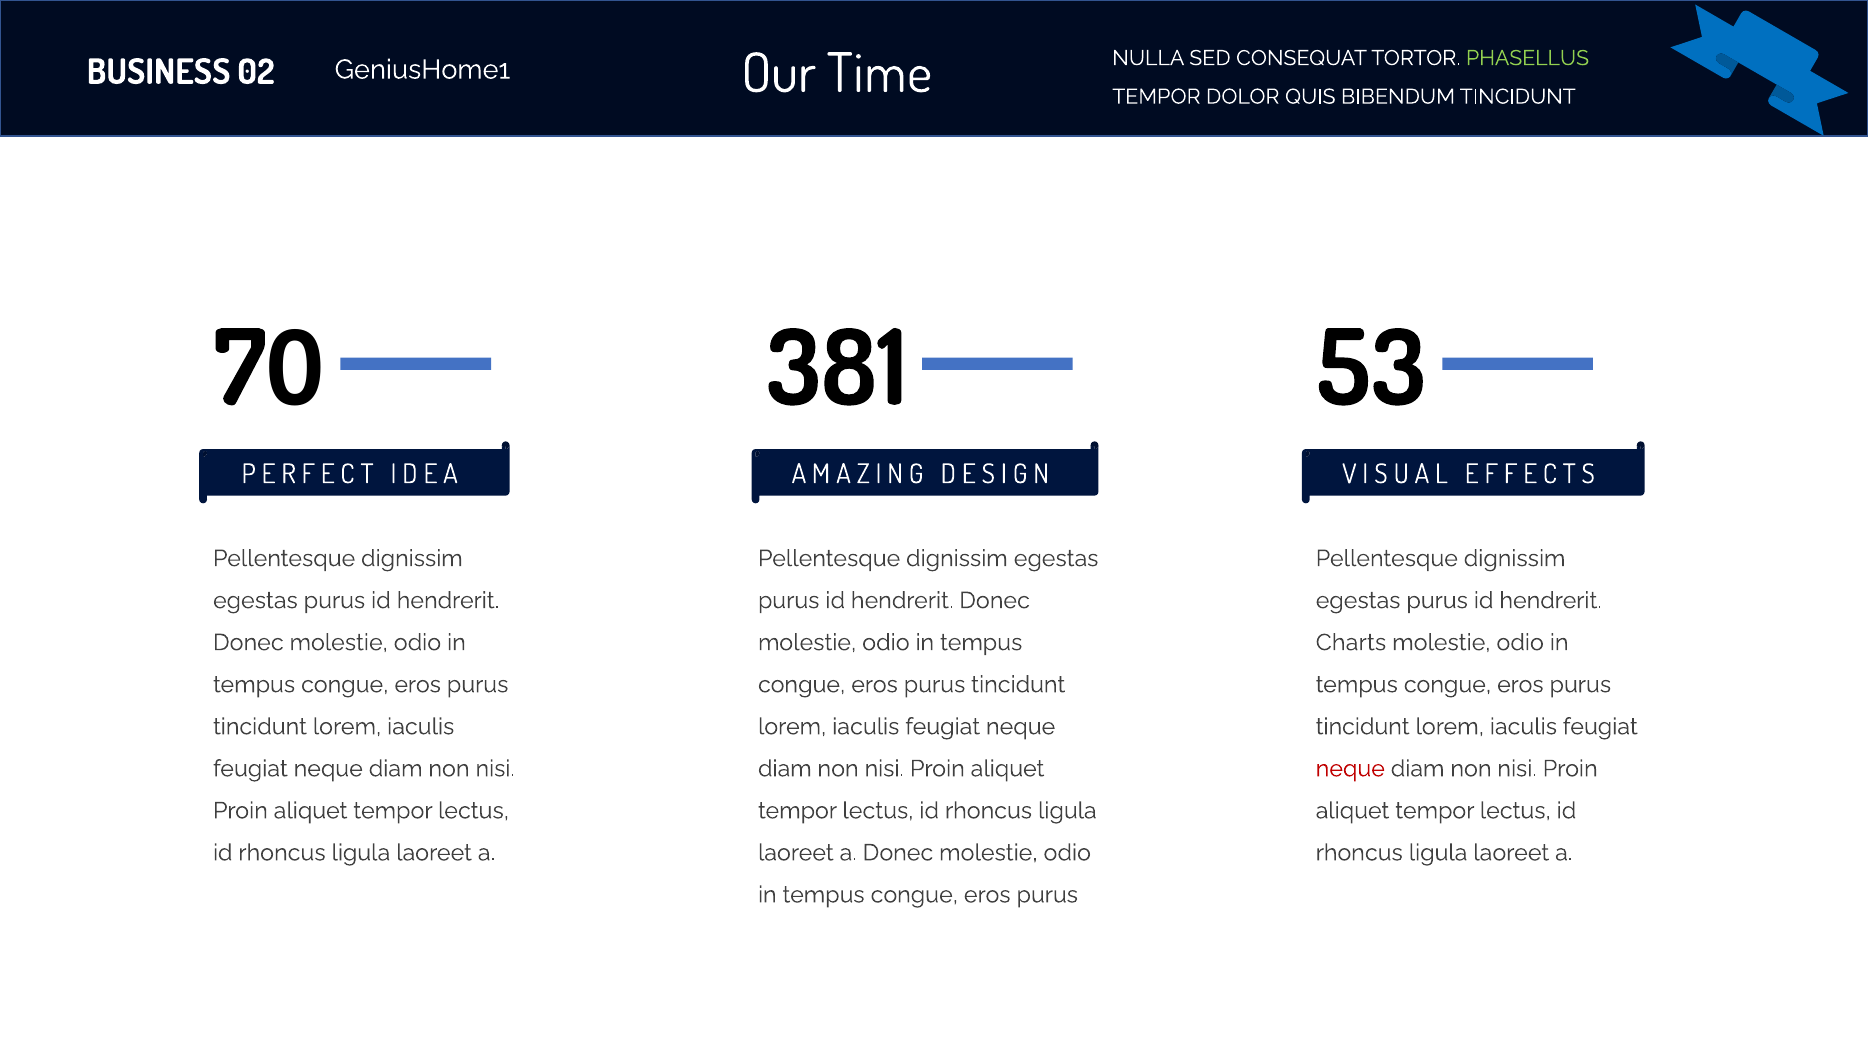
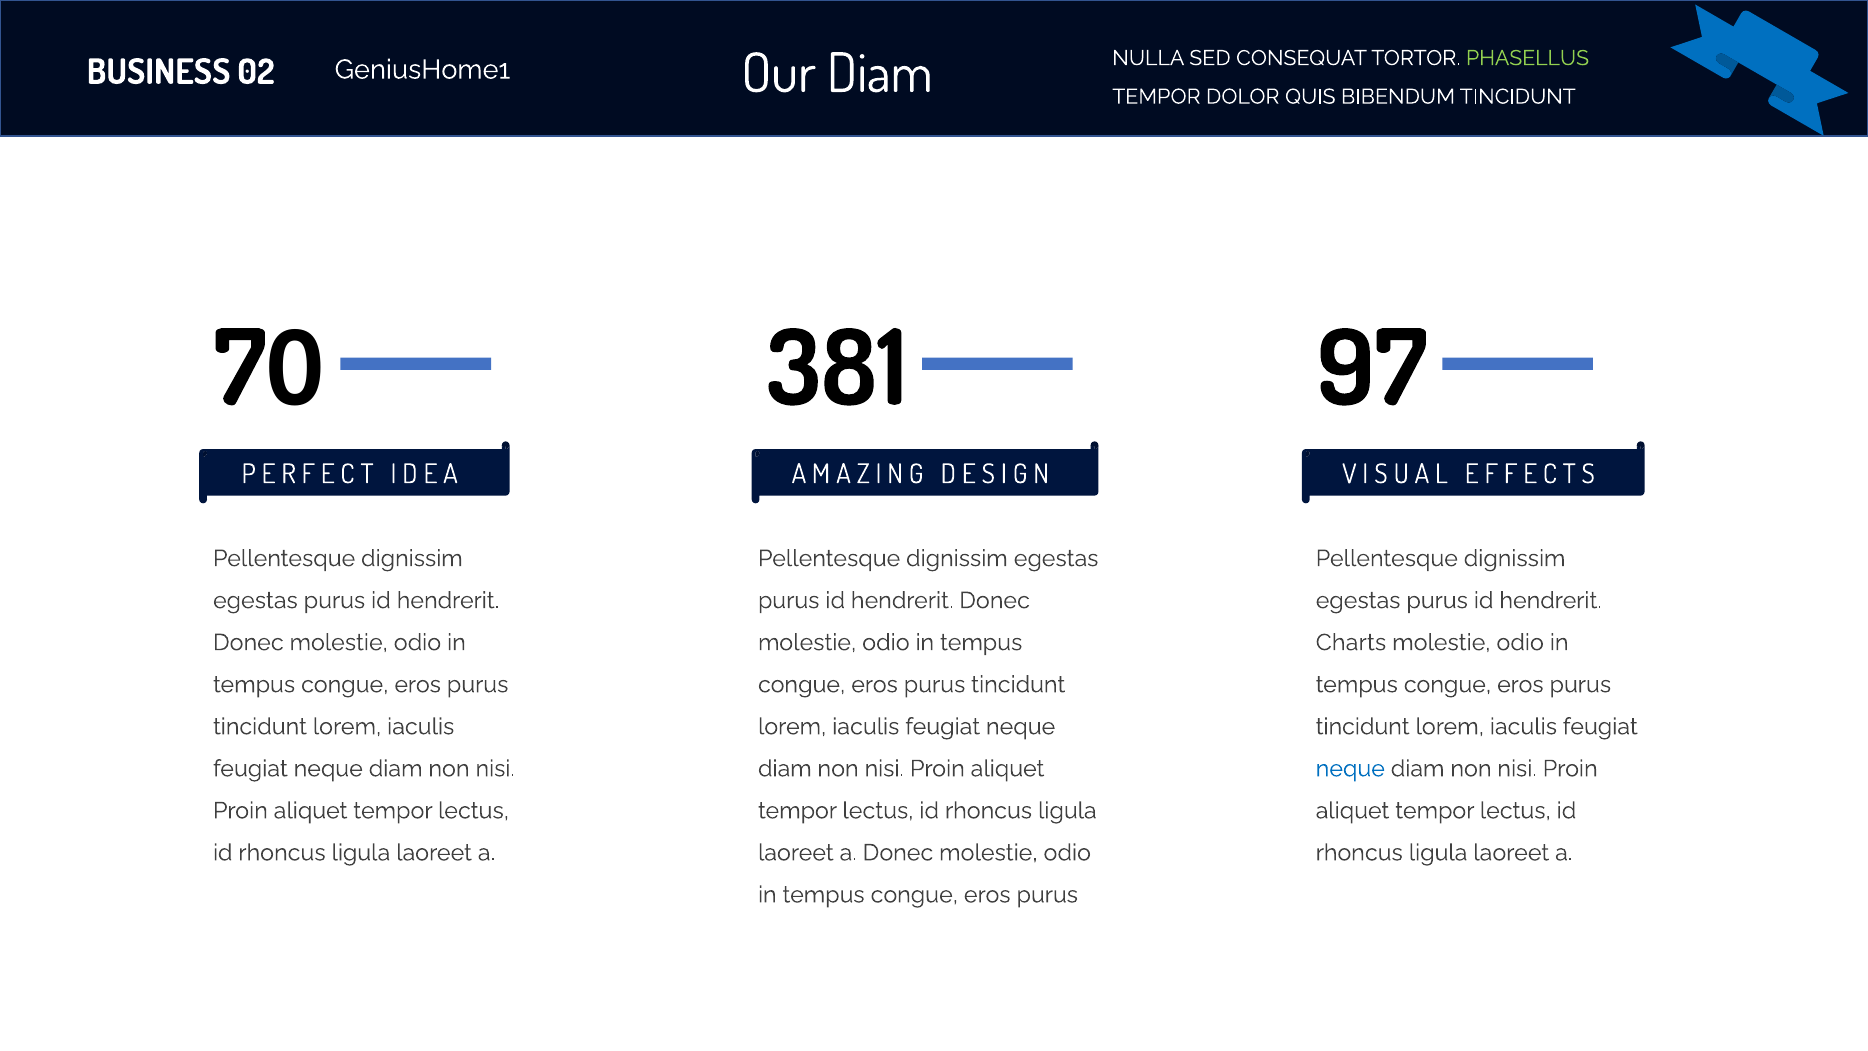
Our Time: Time -> Diam
53: 53 -> 97
neque at (1350, 768) colour: red -> blue
